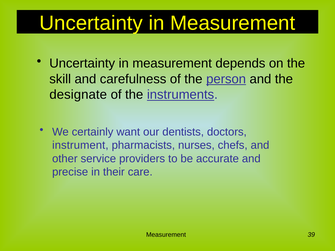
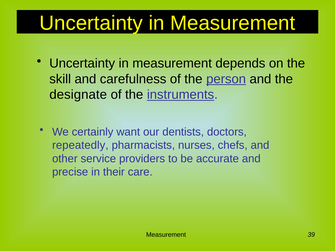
instrument: instrument -> repeatedly
